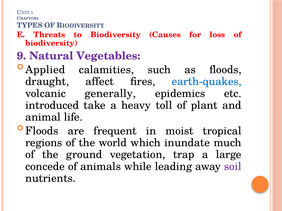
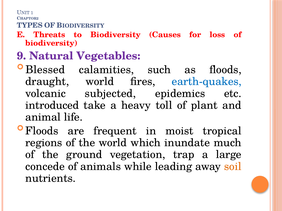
Applied: Applied -> Blessed
draught affect: affect -> world
generally: generally -> subjected
soil colour: purple -> orange
